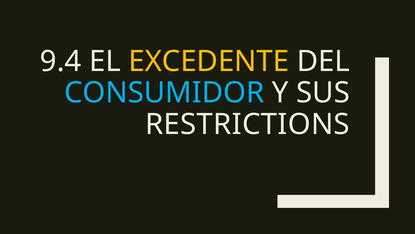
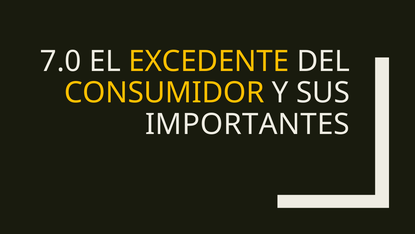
9.4: 9.4 -> 7.0
CONSUMIDOR colour: light blue -> yellow
RESTRICTIONS: RESTRICTIONS -> IMPORTANTES
